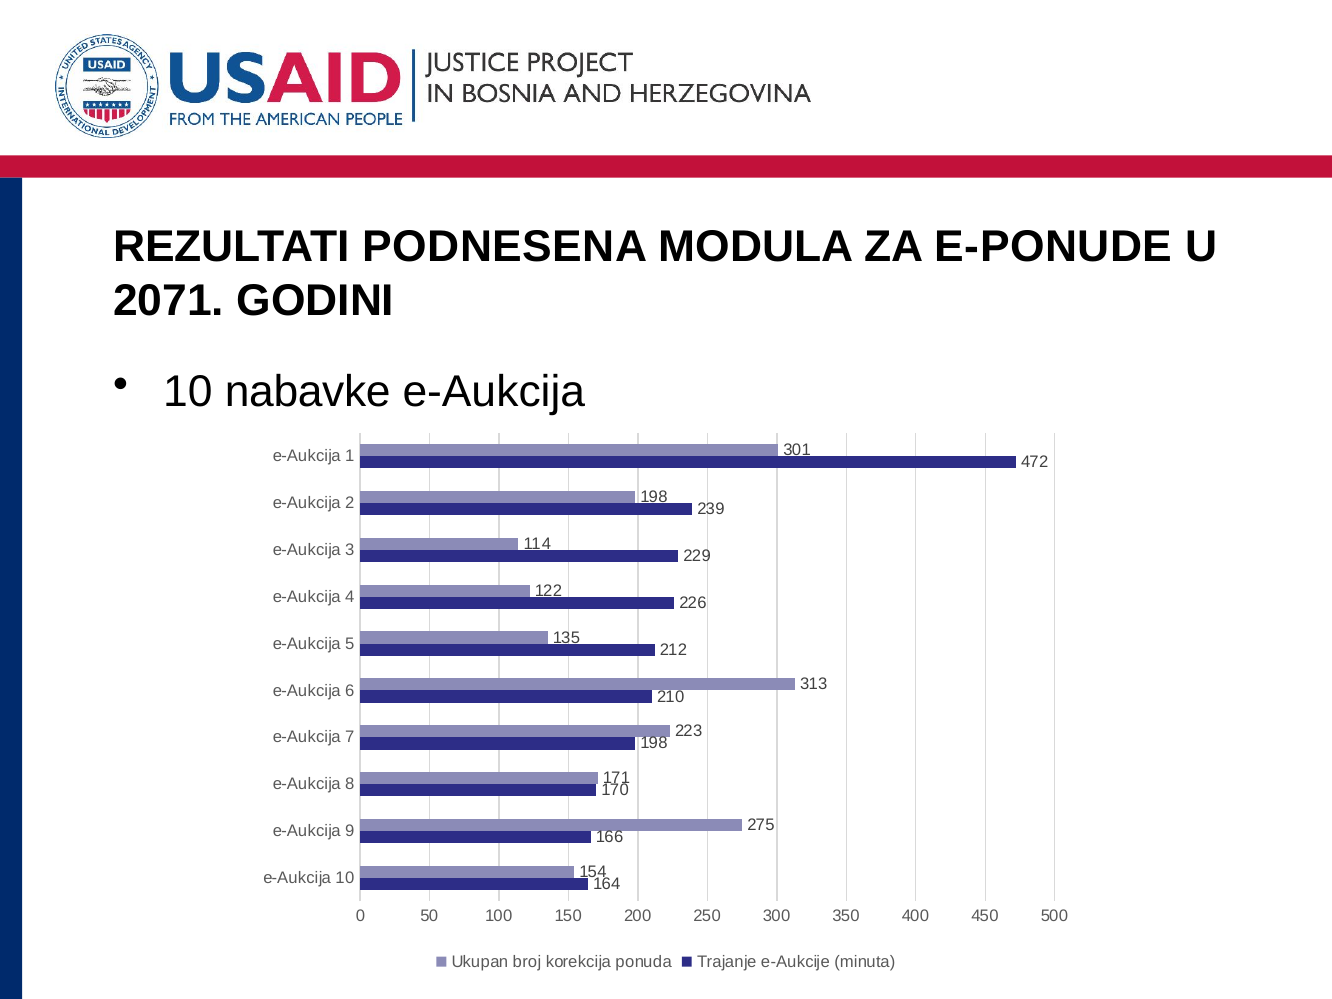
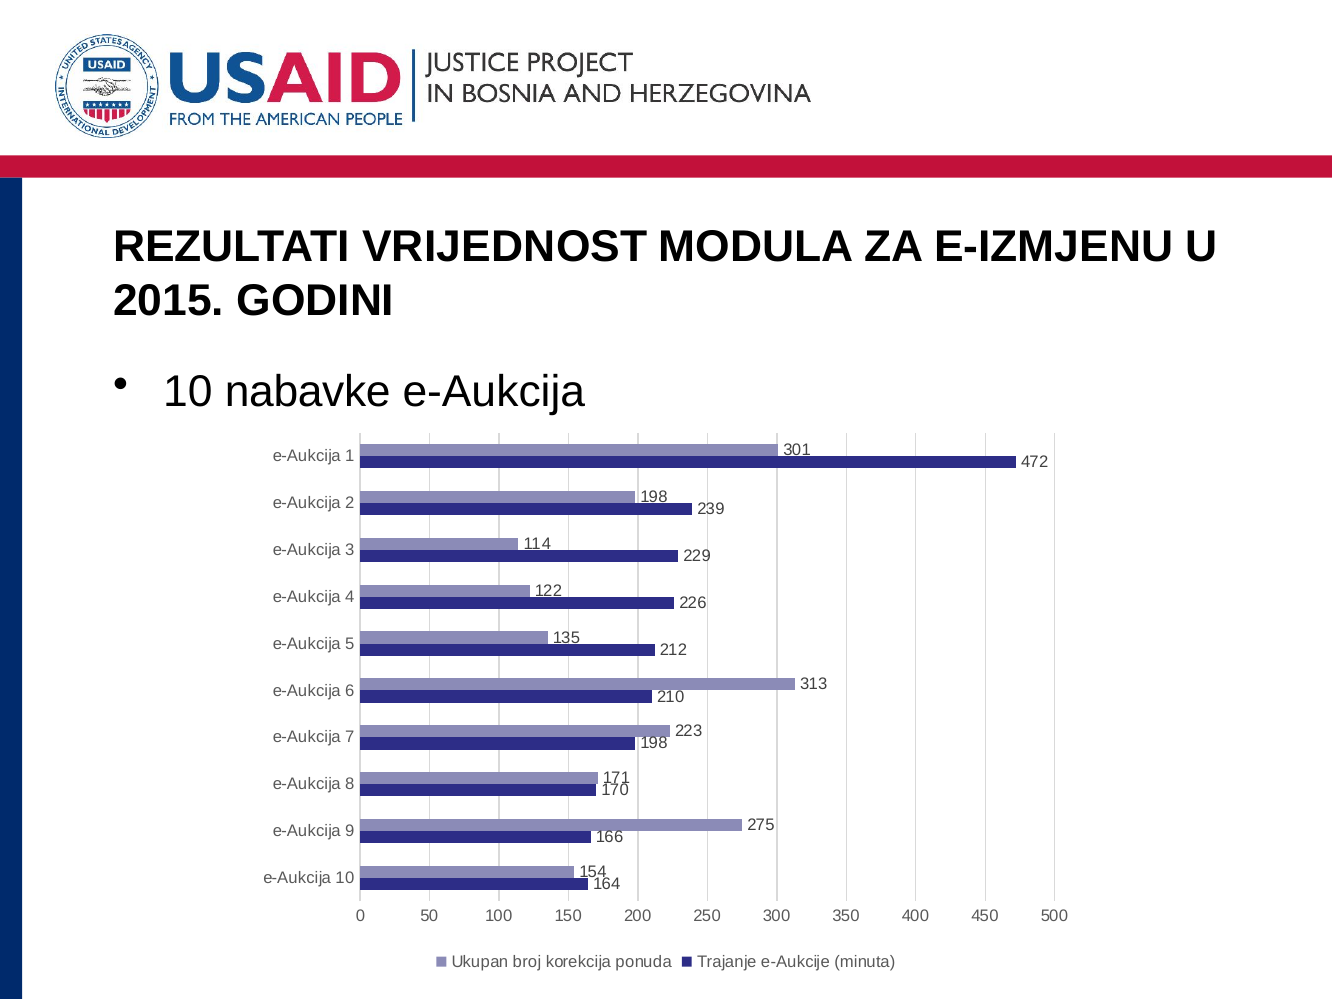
PODNESENA: PODNESENA -> VRIJEDNOST
E-PONUDE: E-PONUDE -> E-IZMJENU
2071: 2071 -> 2015
